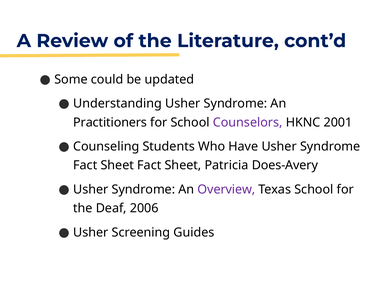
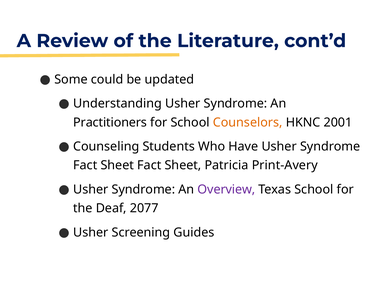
Counselors colour: purple -> orange
Does-Avery: Does-Avery -> Print-Avery
2006: 2006 -> 2077
